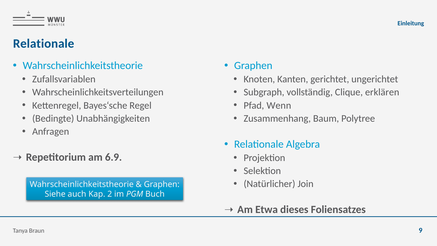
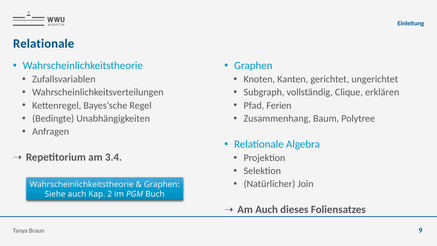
Wenn: Wenn -> Ferien
6.9: 6.9 -> 3.4
Am Etwa: Etwa -> Auch
